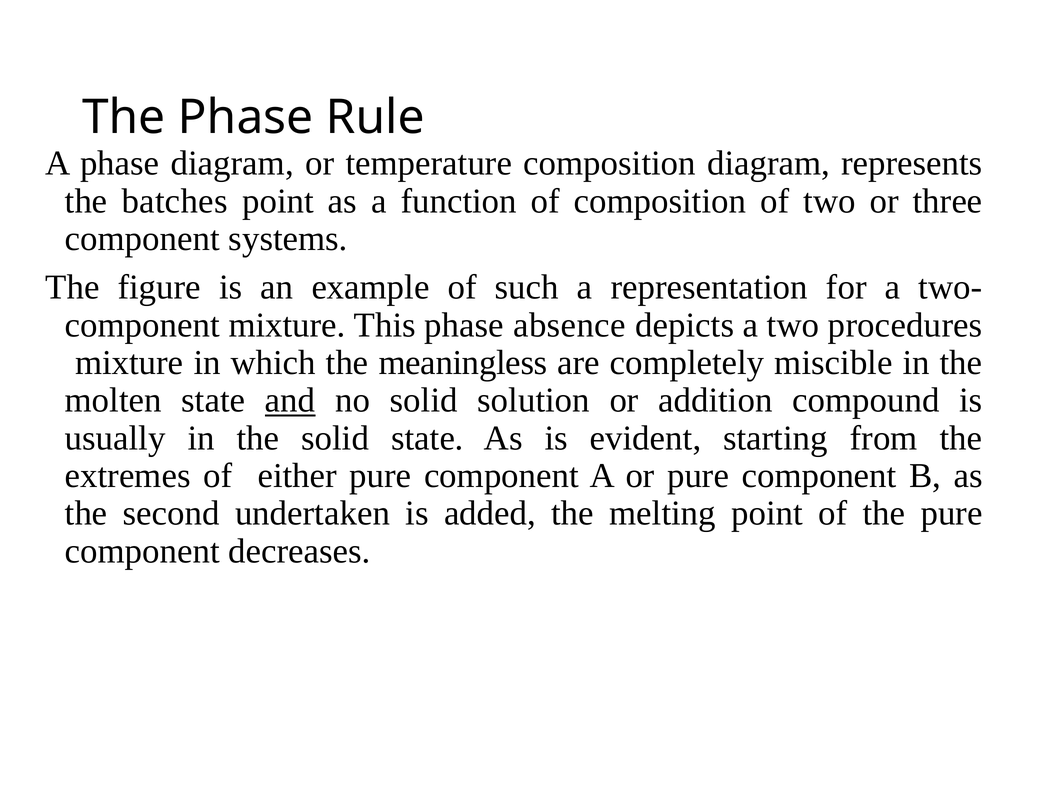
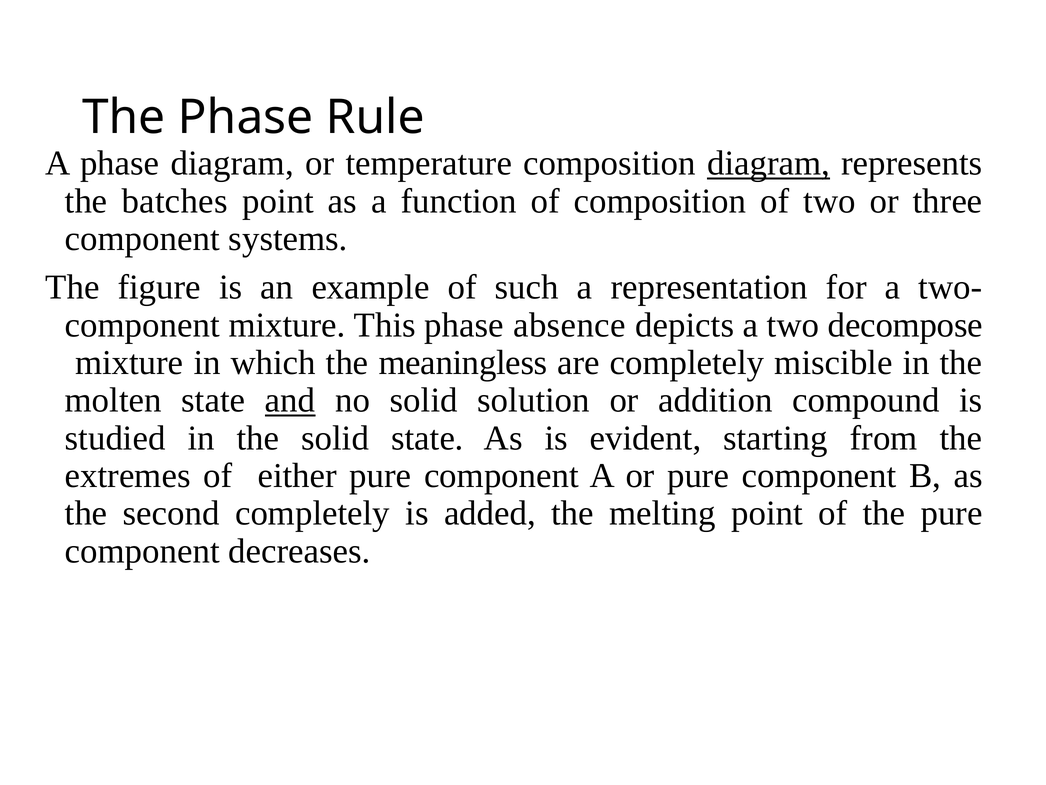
diagram at (769, 163) underline: none -> present
procedures: procedures -> decompose
usually: usually -> studied
second undertaken: undertaken -> completely
